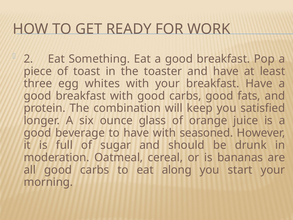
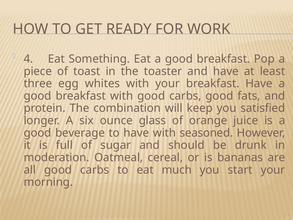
2: 2 -> 4
along: along -> much
